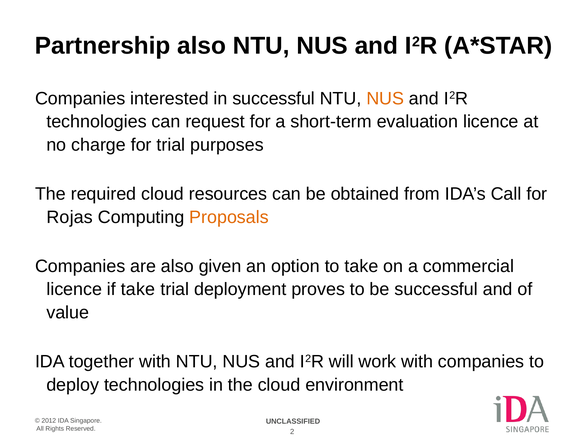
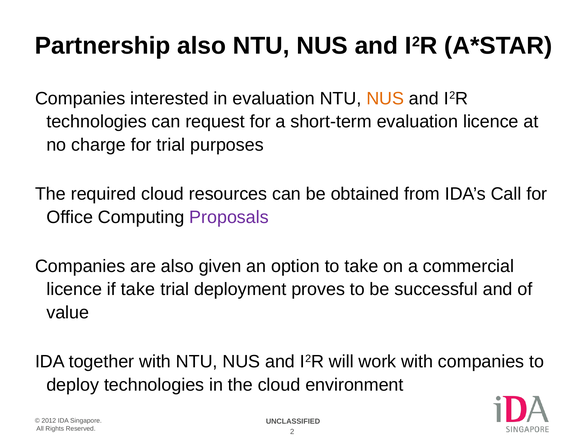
in successful: successful -> evaluation
Rojas: Rojas -> Office
Proposals colour: orange -> purple
